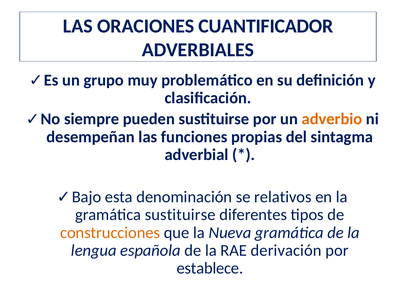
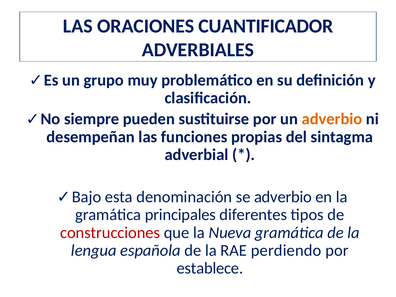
se relativos: relativos -> adverbio
gramática sustituirse: sustituirse -> principales
construcciones colour: orange -> red
derivación: derivación -> perdiendo
